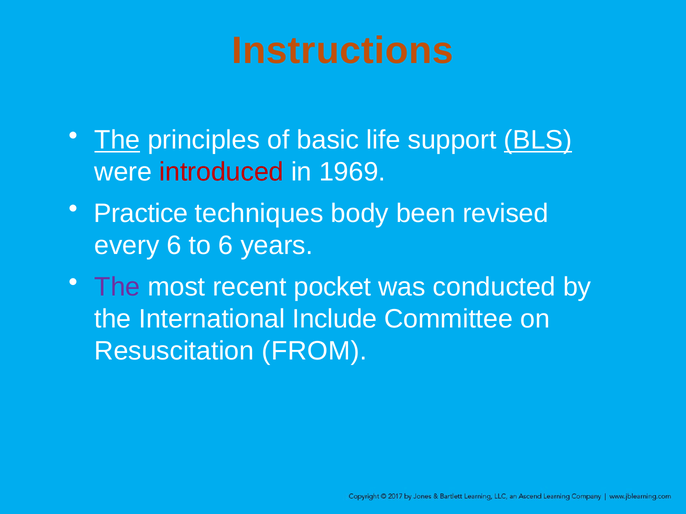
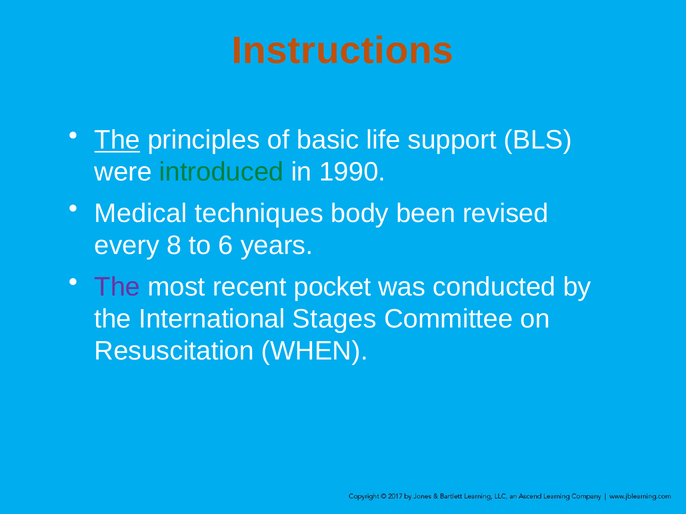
BLS underline: present -> none
introduced colour: red -> green
1969: 1969 -> 1990
Practice: Practice -> Medical
every 6: 6 -> 8
Include: Include -> Stages
FROM: FROM -> WHEN
